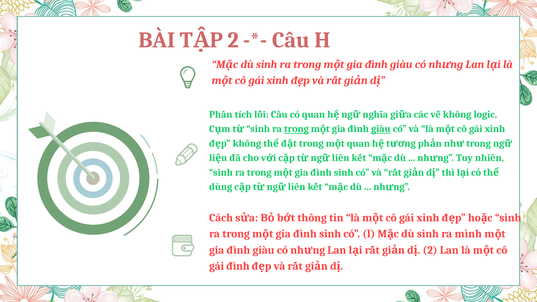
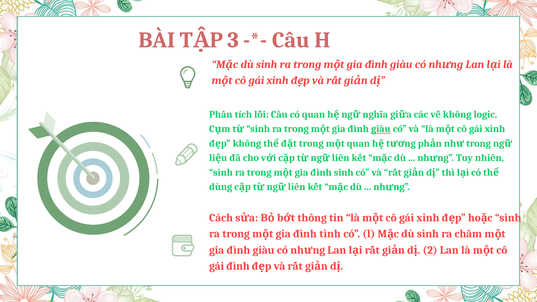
2 at (233, 40): 2 -> 3
trong at (296, 129) underline: present -> none
sinh at (330, 234): sinh -> tình
mình: mình -> chăm
